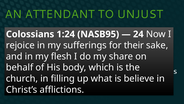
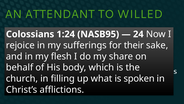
UNJUST: UNJUST -> WILLED
believe: believe -> spoken
